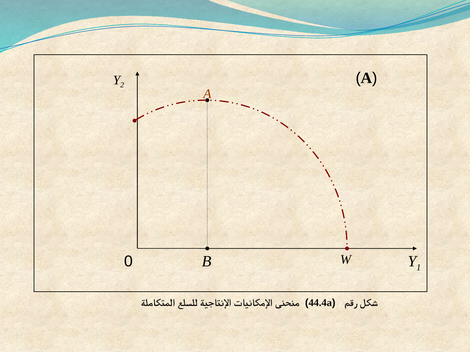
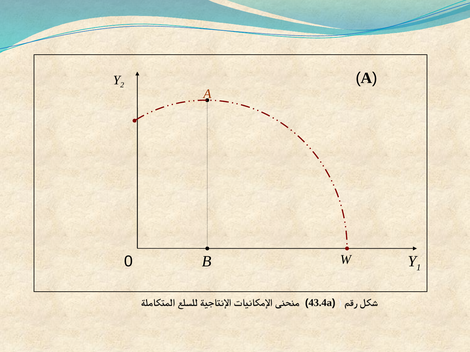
44.4a: 44.4a -> 43.4a
